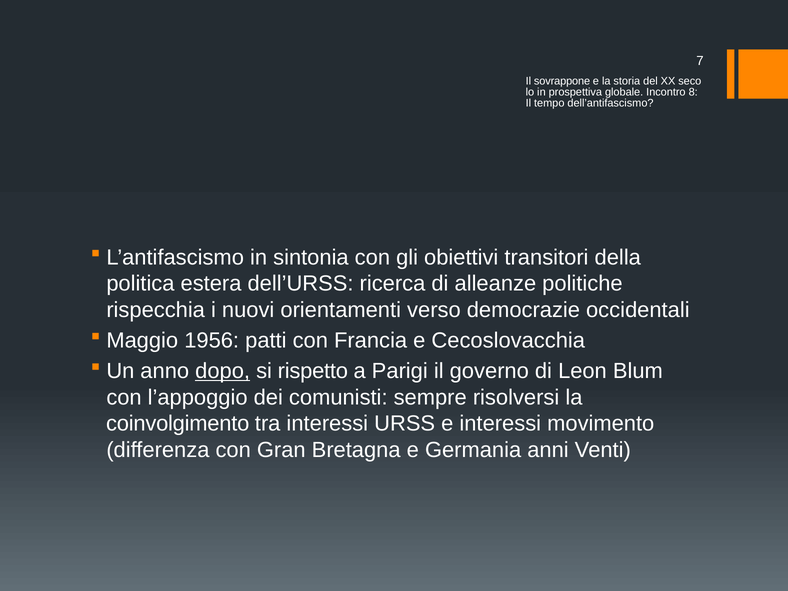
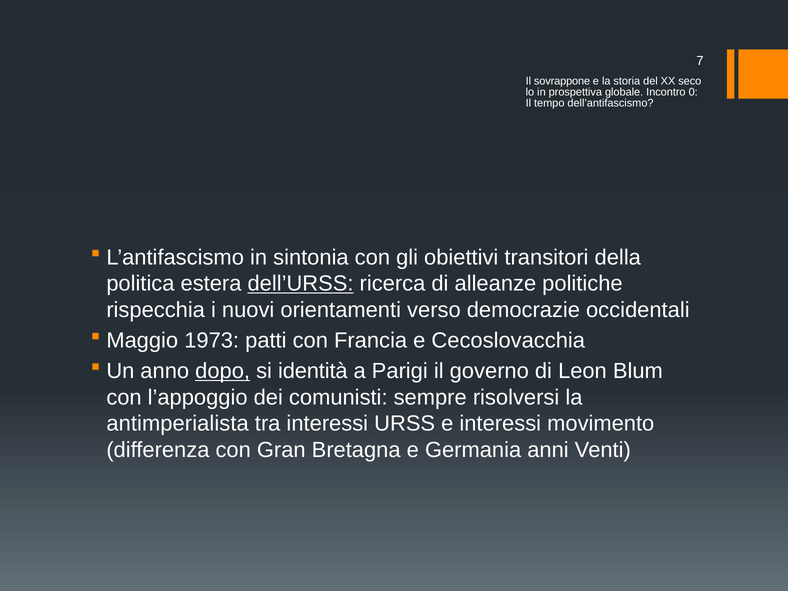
8: 8 -> 0
dell’URSS underline: none -> present
1956: 1956 -> 1973
rispetto: rispetto -> identità
coinvolgimento: coinvolgimento -> antimperialista
